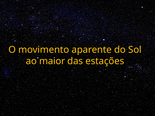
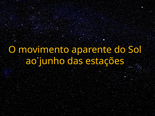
maior: maior -> junho
